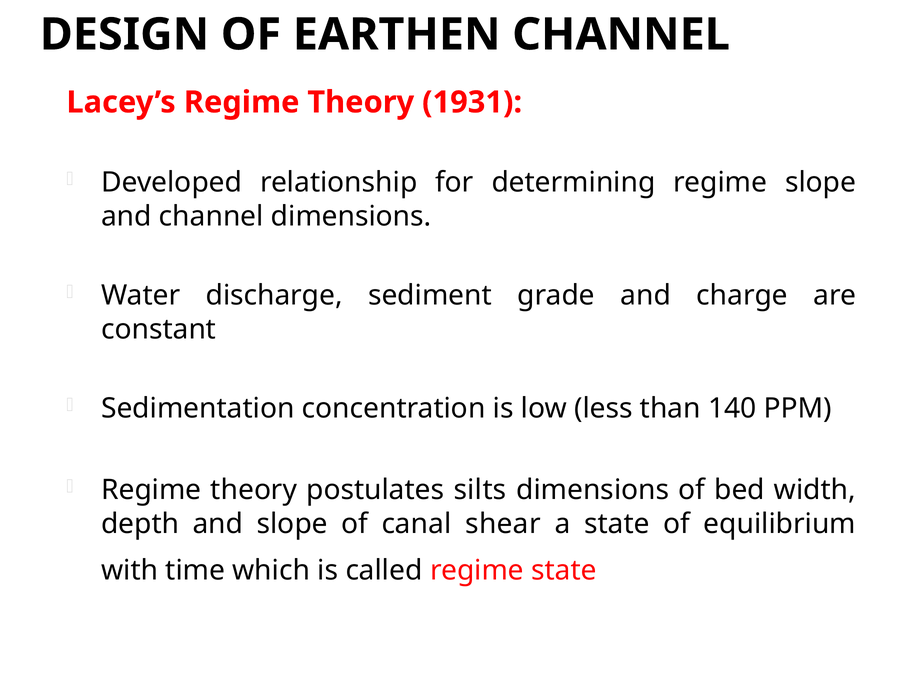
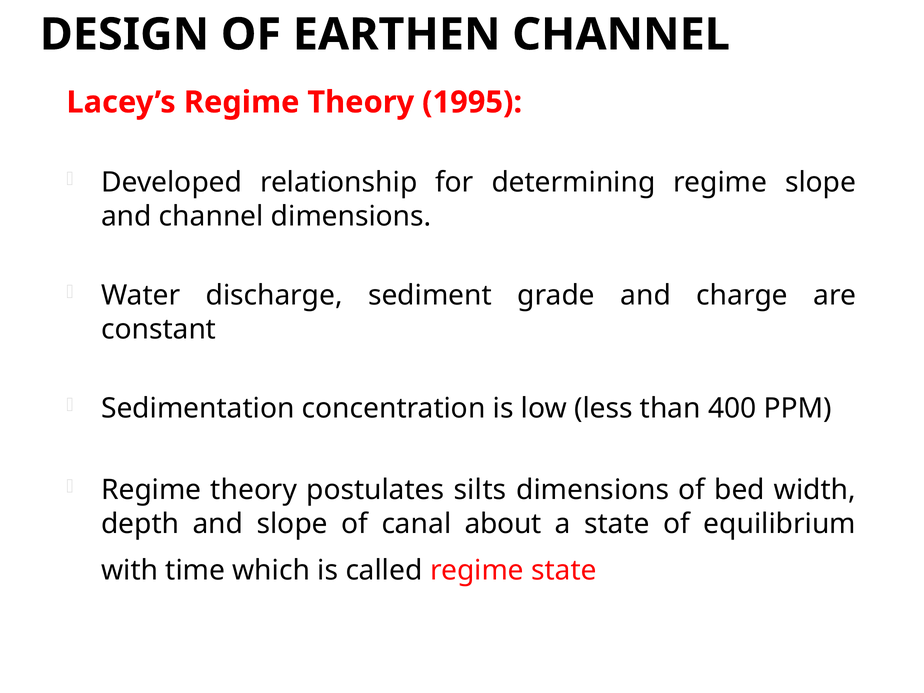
1931: 1931 -> 1995
140: 140 -> 400
shear: shear -> about
